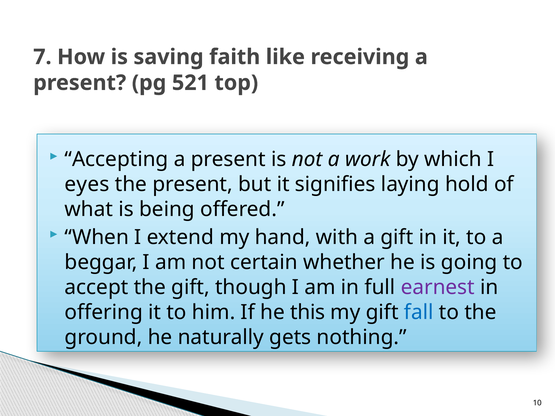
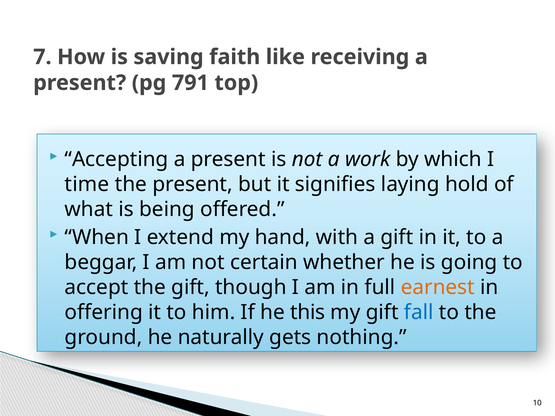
521: 521 -> 791
eyes: eyes -> time
earnest colour: purple -> orange
